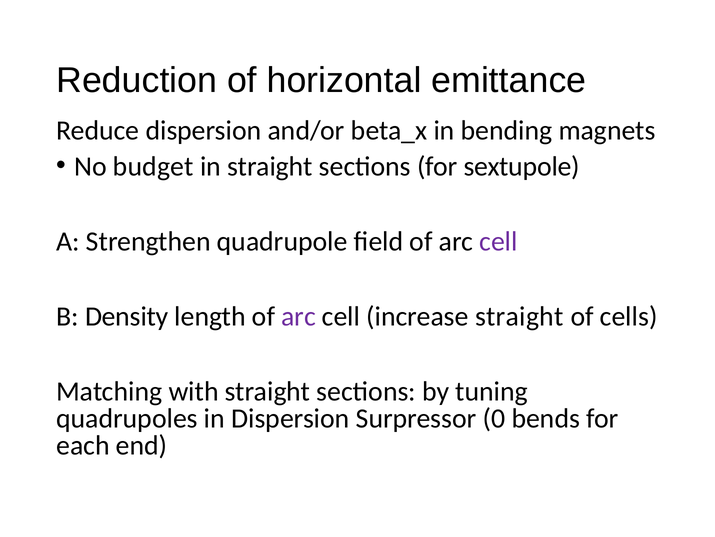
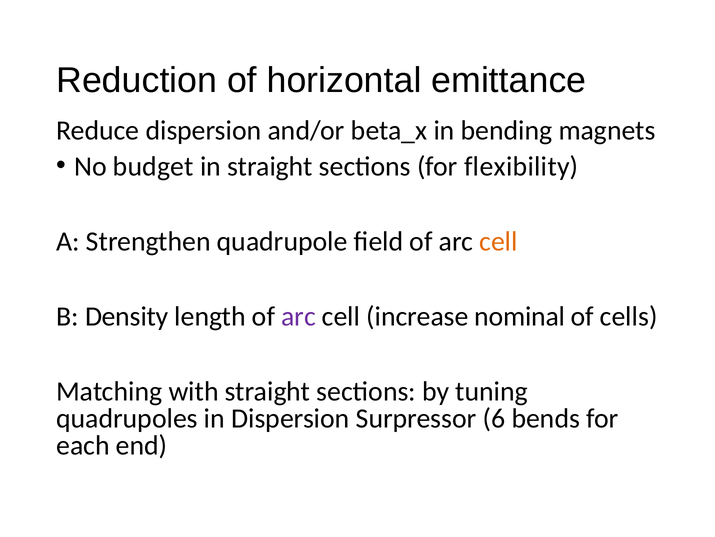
sextupole: sextupole -> flexibility
cell at (499, 241) colour: purple -> orange
increase straight: straight -> nominal
0: 0 -> 6
